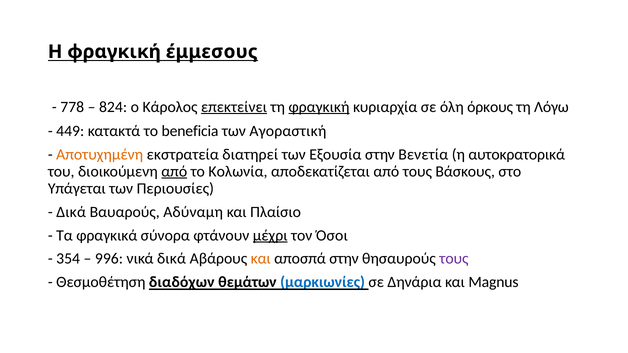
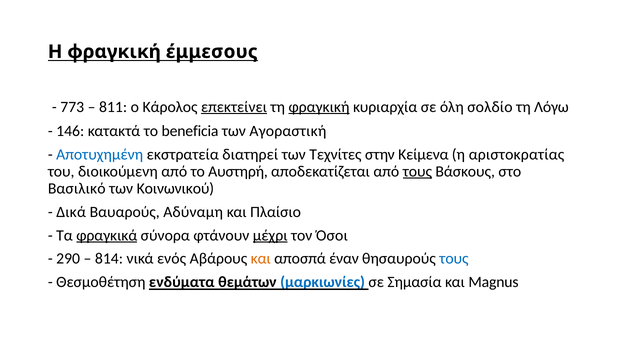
778: 778 -> 773
824: 824 -> 811
όρκους: όρκους -> σολδίο
449: 449 -> 146
Αποτυχημένη colour: orange -> blue
Εξουσία: Εξουσία -> Τεχνίτες
Βενετία: Βενετία -> Κείμενα
αυτοκρατορικά: αυτοκρατορικά -> αριστοκρατίας
από at (174, 172) underline: present -> none
Κολωνία: Κολωνία -> Αυστηρή
τους at (417, 172) underline: none -> present
Υπάγεται: Υπάγεται -> Βασιλικό
Περιουσίες: Περιουσίες -> Κοινωνικού
φραγκικά underline: none -> present
354: 354 -> 290
996: 996 -> 814
νικά δικά: δικά -> ενός
αποσπά στην: στην -> έναν
τους at (454, 259) colour: purple -> blue
διαδόχων: διαδόχων -> ενδύματα
Δηνάρια: Δηνάρια -> Σημασία
